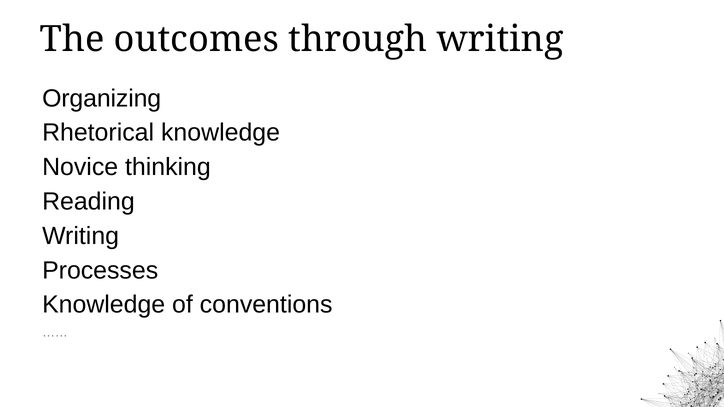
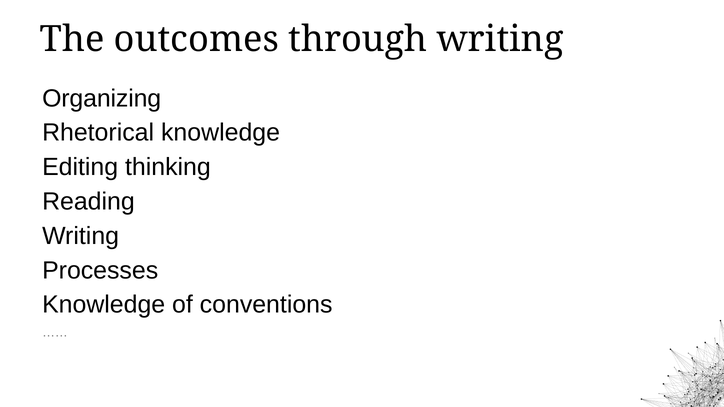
Novice: Novice -> Editing
